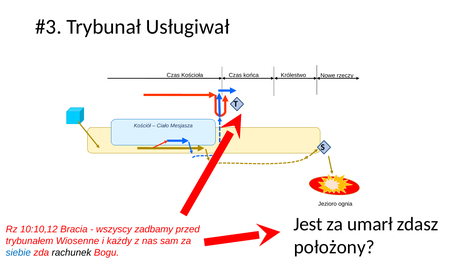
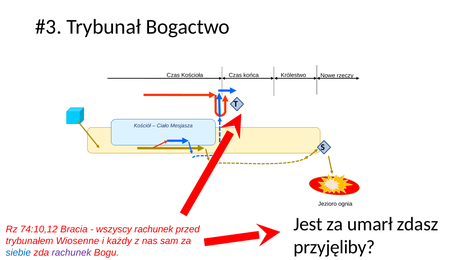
Usługiwał: Usługiwał -> Bogactwo
10:10,12: 10:10,12 -> 74:10,12
wszyscy zadbamy: zadbamy -> rachunek
położony: położony -> przyjęliby
rachunek at (71, 252) colour: black -> purple
